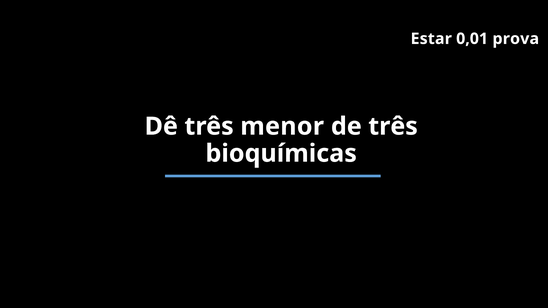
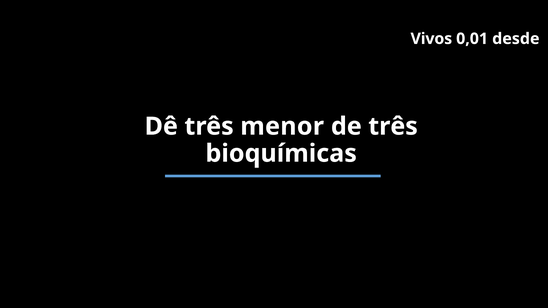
Estar: Estar -> Vivos
prova: prova -> desde
